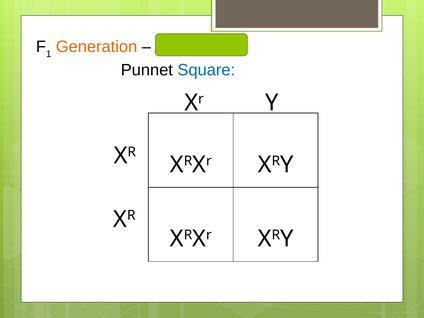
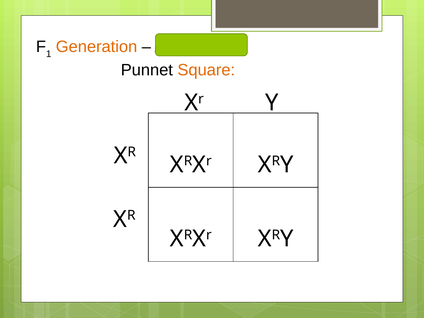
Square colour: blue -> orange
